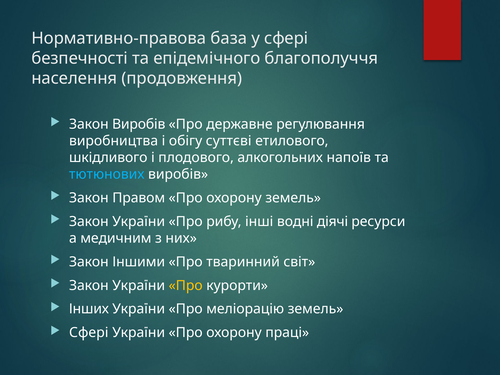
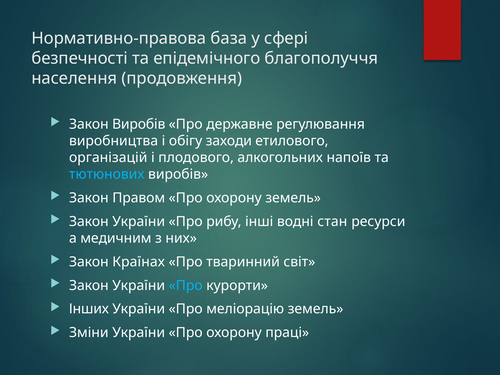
суттєві: суттєві -> заходи
шкідливого: шкідливого -> організацій
діячі: діячі -> стан
Іншими: Іншими -> Країнах
Про at (186, 285) colour: yellow -> light blue
Сфері at (89, 333): Сфері -> Зміни
